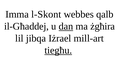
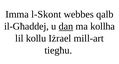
żgħira: żgħira -> kollha
jibqa: jibqa -> kollu
tiegħu underline: present -> none
